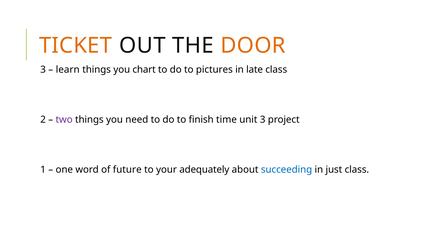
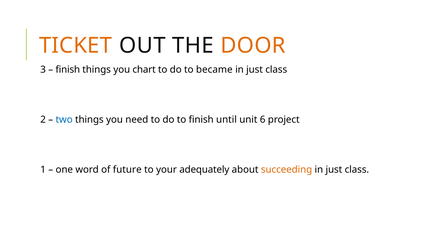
learn at (68, 70): learn -> finish
pictures: pictures -> became
late at (255, 70): late -> just
two colour: purple -> blue
time: time -> until
unit 3: 3 -> 6
succeeding colour: blue -> orange
